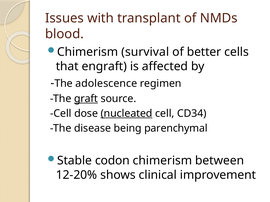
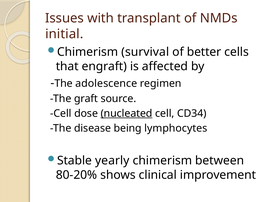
blood: blood -> initial
graft underline: present -> none
parenchymal: parenchymal -> lymphocytes
codon: codon -> yearly
12-20%: 12-20% -> 80-20%
